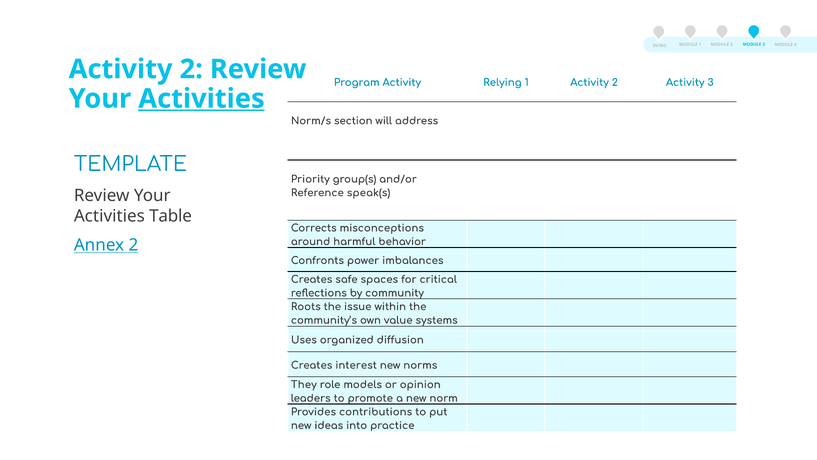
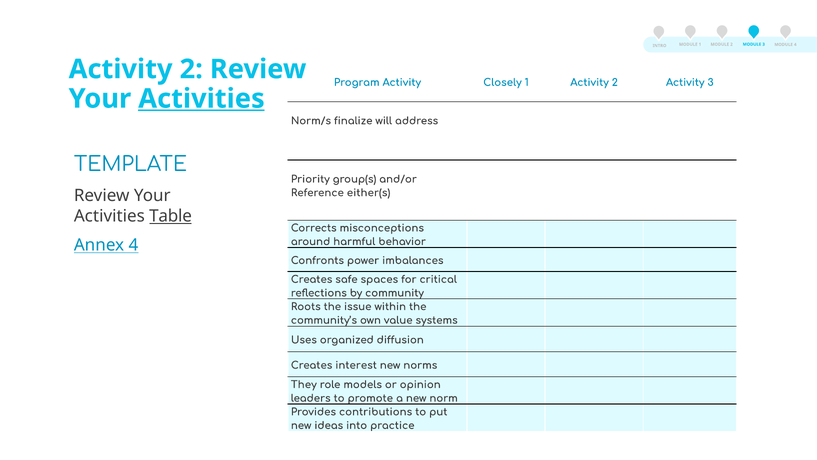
Relying: Relying -> Closely
section: section -> finalize
speak(s: speak(s -> either(s
Table underline: none -> present
Annex 2: 2 -> 4
